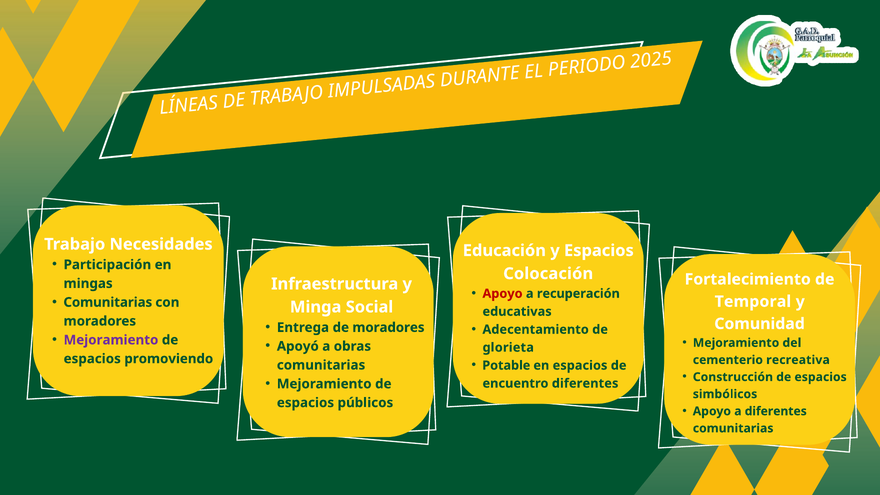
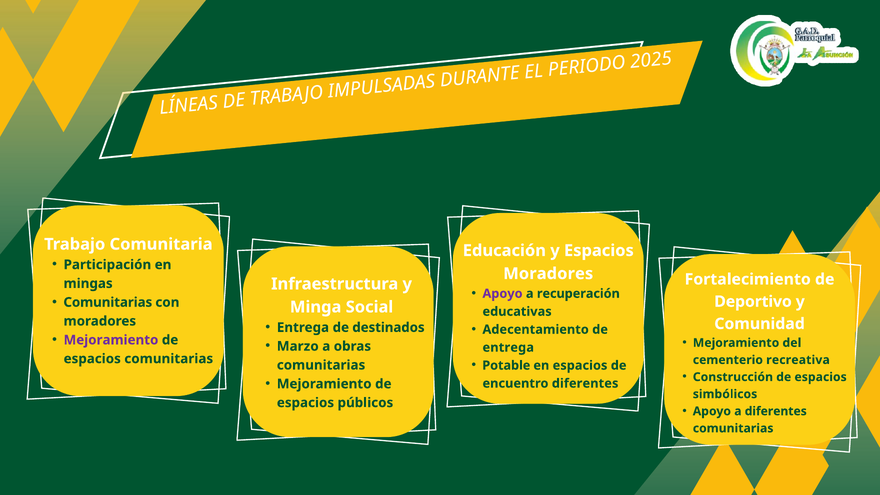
Necesidades: Necesidades -> Comunitaria
Colocación at (548, 274): Colocación -> Moradores
Apoyo at (503, 294) colour: red -> purple
Temporal: Temporal -> Deportivo
de moradores: moradores -> destinados
Apoyó: Apoyó -> Marzo
glorieta at (508, 347): glorieta -> entrega
espacios promoviendo: promoviendo -> comunitarias
